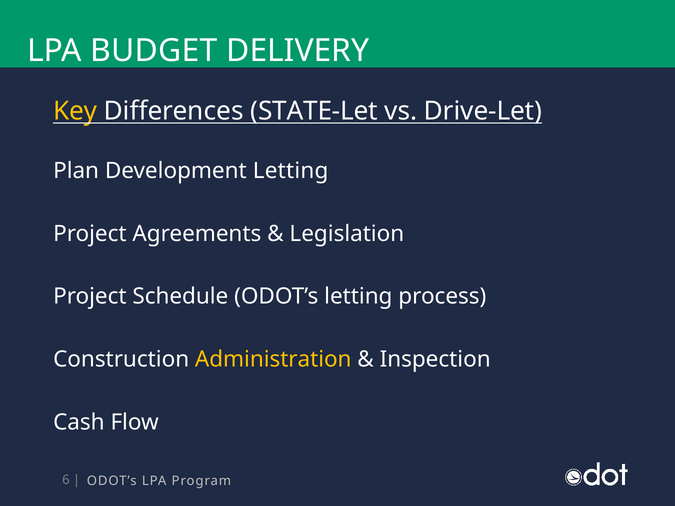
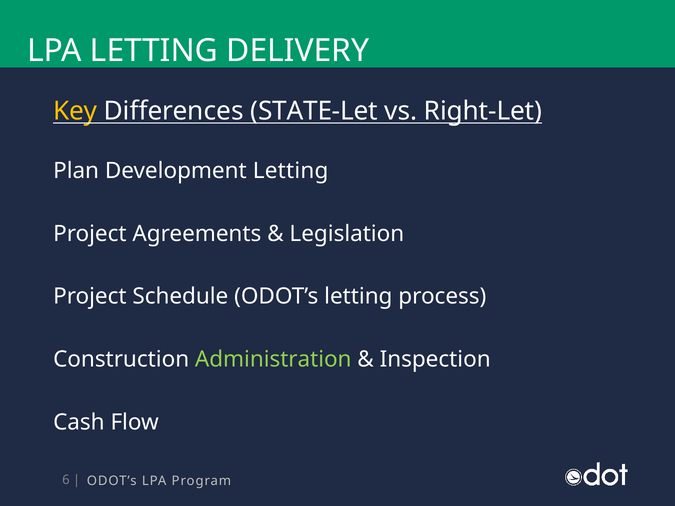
LPA BUDGET: BUDGET -> LETTING
Drive-Let: Drive-Let -> Right-Let
Administration colour: yellow -> light green
